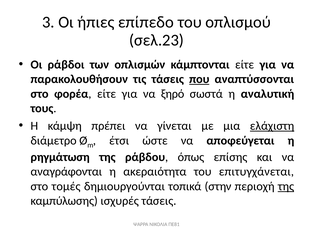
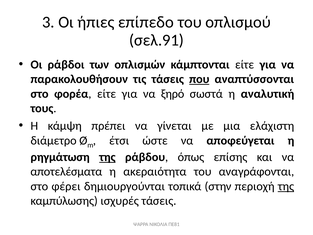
σελ.23: σελ.23 -> σελ.91
ελάχιστη underline: present -> none
της at (107, 157) underline: none -> present
αναγράφονται: αναγράφονται -> αποτελέσματα
επιτυγχάνεται: επιτυγχάνεται -> αναγράφονται
τομές: τομές -> φέρει
